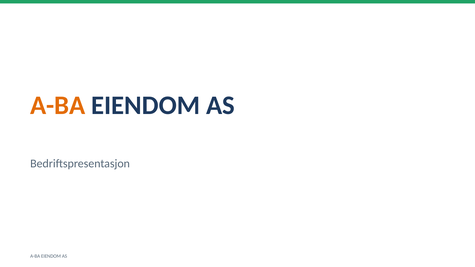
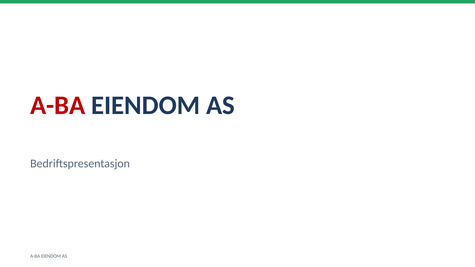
A-BA at (58, 105) colour: orange -> red
